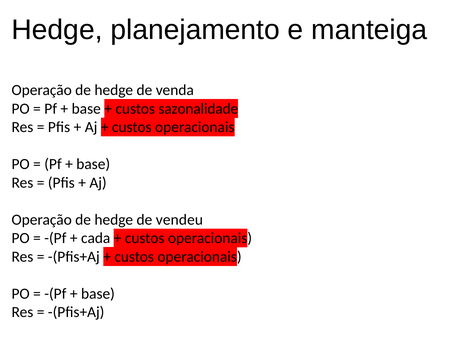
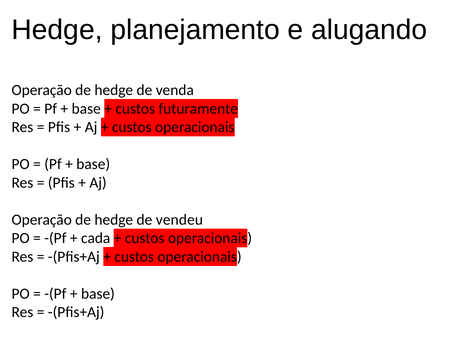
manteiga: manteiga -> alugando
sazonalidade: sazonalidade -> futuramente
